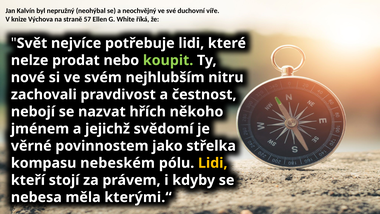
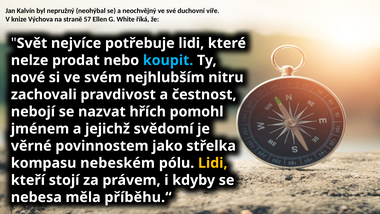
koupit colour: light green -> light blue
někoho: někoho -> pomohl
kterými.“: kterými.“ -> příběhu.“
